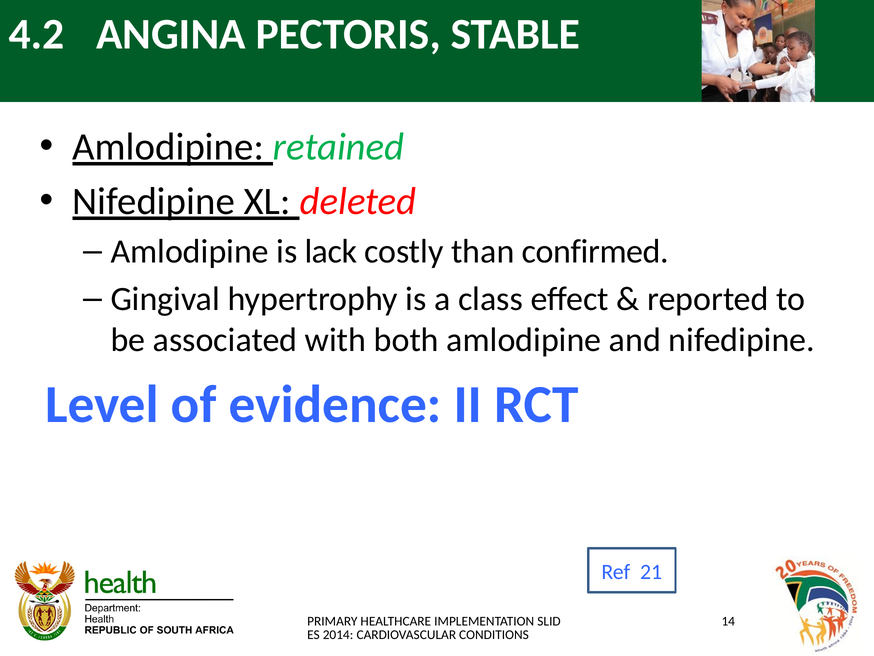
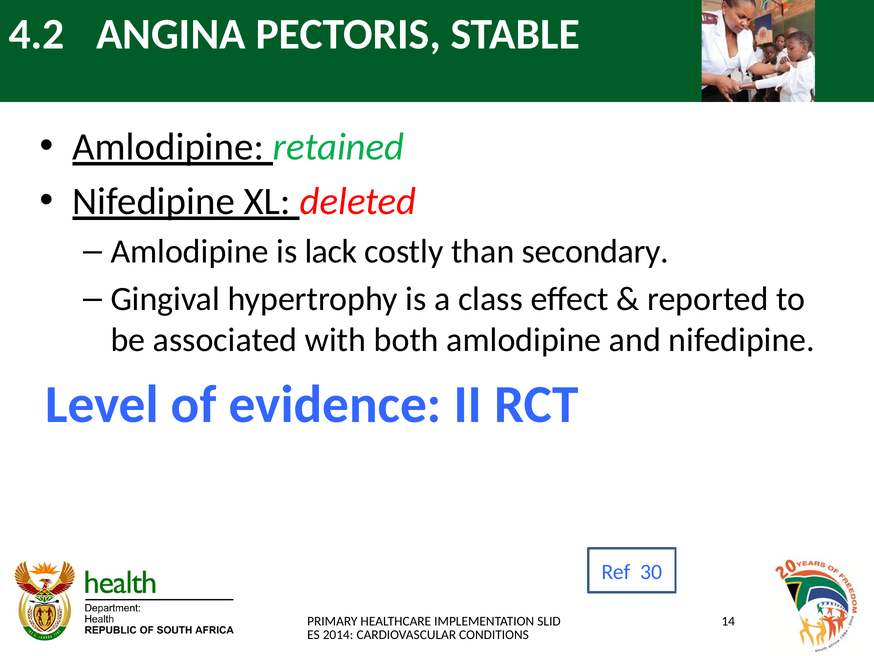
confirmed: confirmed -> secondary
21: 21 -> 30
